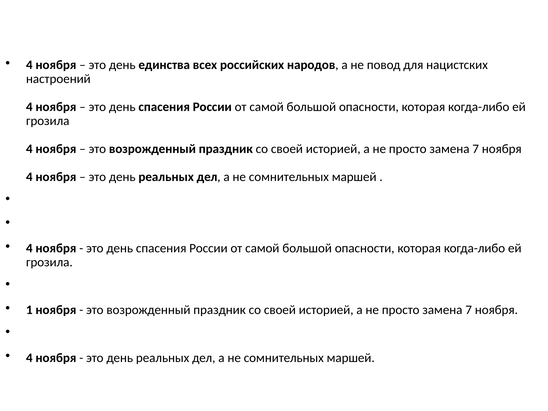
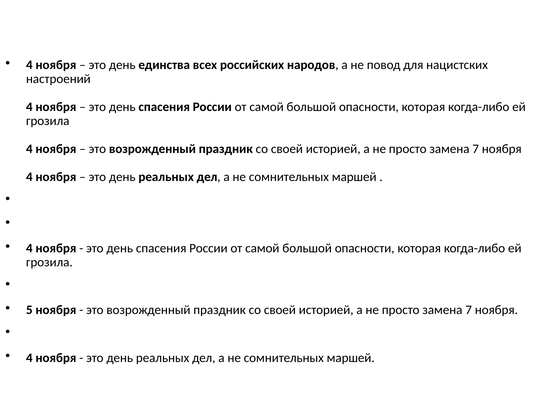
1: 1 -> 5
